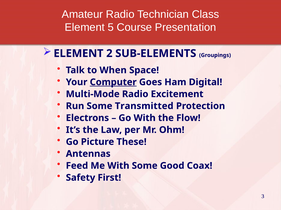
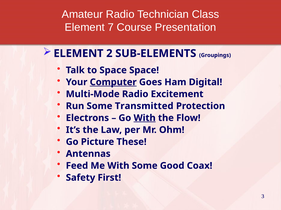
5: 5 -> 7
to When: When -> Space
With at (145, 118) underline: none -> present
